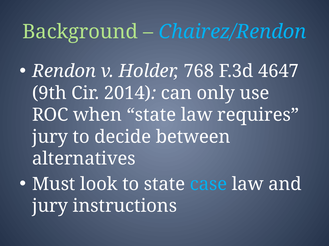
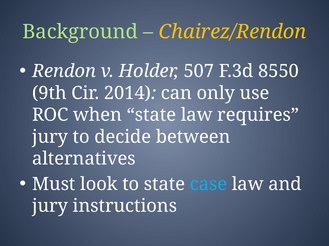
Chairez/Rendon colour: light blue -> yellow
768: 768 -> 507
4647: 4647 -> 8550
